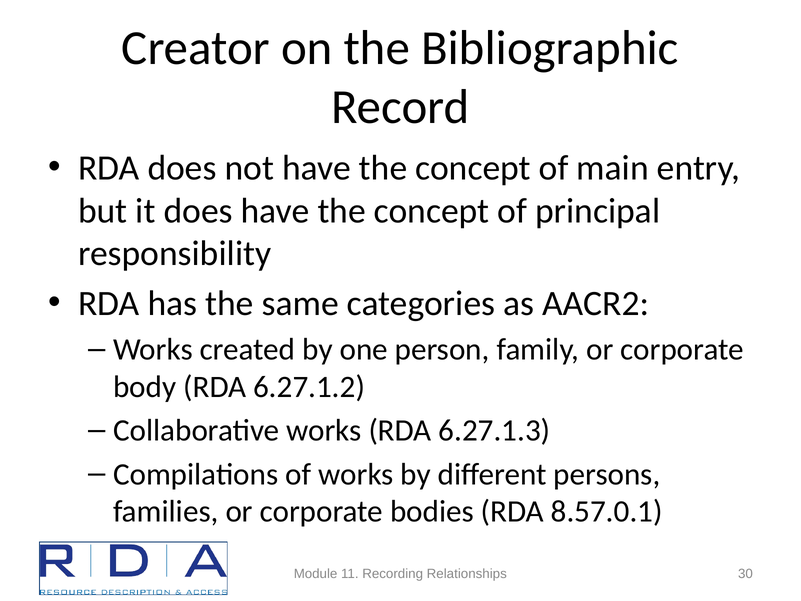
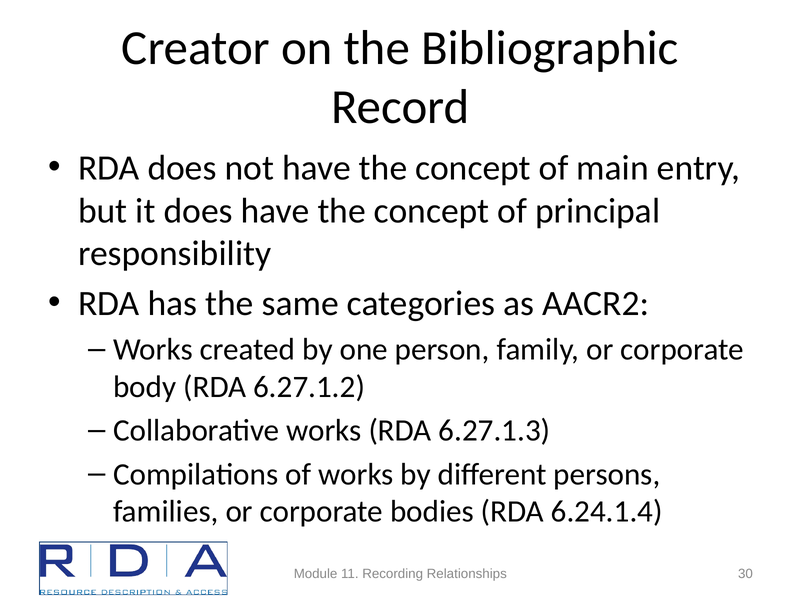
8.57.0.1: 8.57.0.1 -> 6.24.1.4
